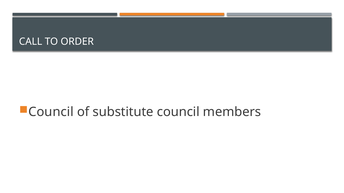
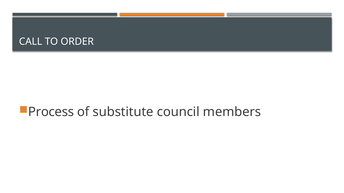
Council at (51, 112): Council -> Process
